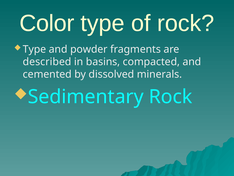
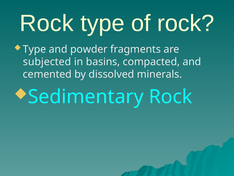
Color at (47, 23): Color -> Rock
described: described -> subjected
